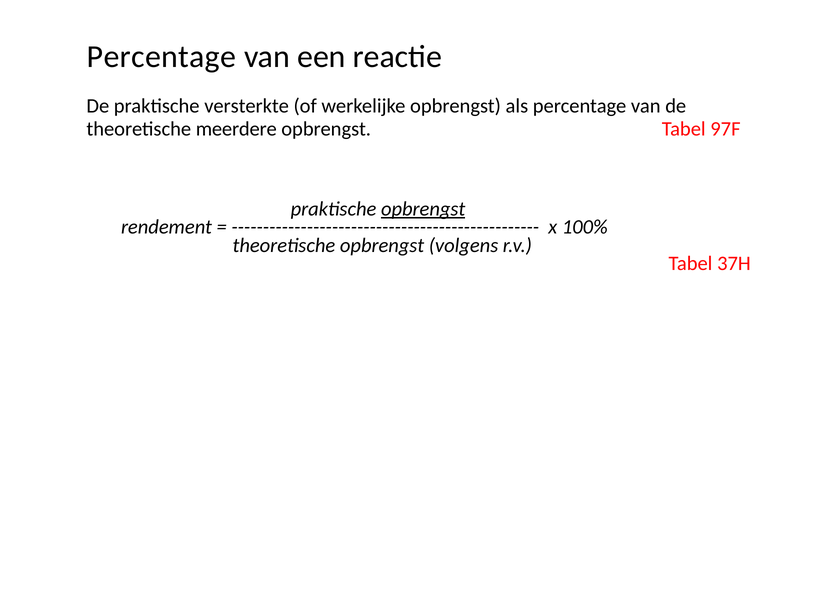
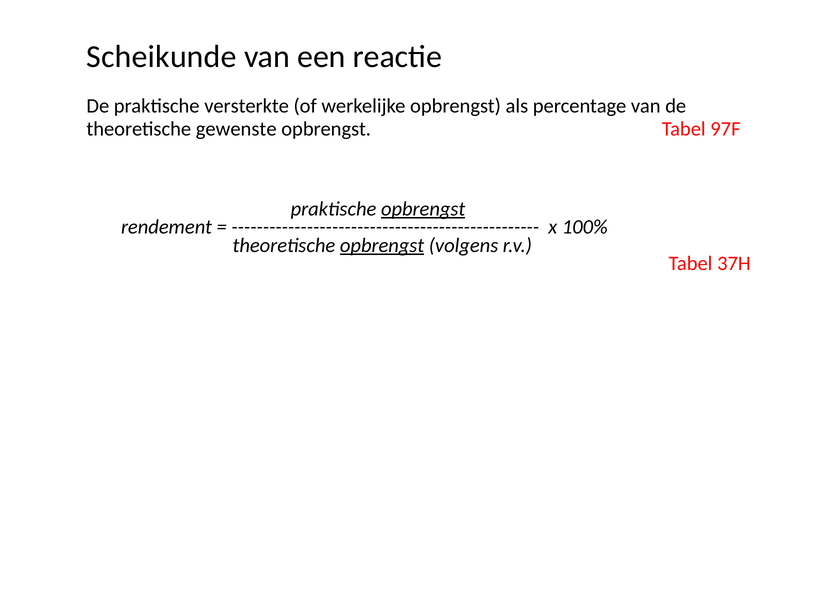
Percentage at (161, 57): Percentage -> Scheikunde
meerdere: meerdere -> gewenste
opbrengst at (382, 246) underline: none -> present
